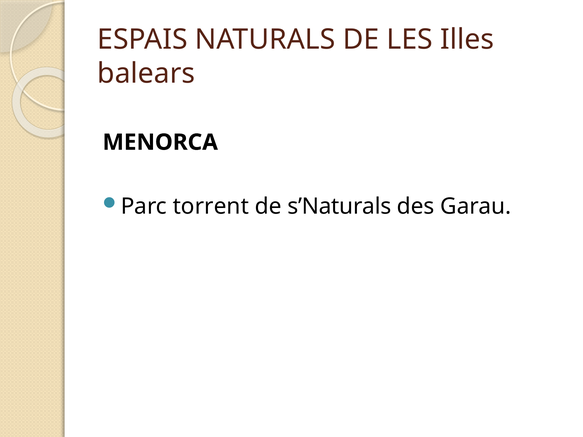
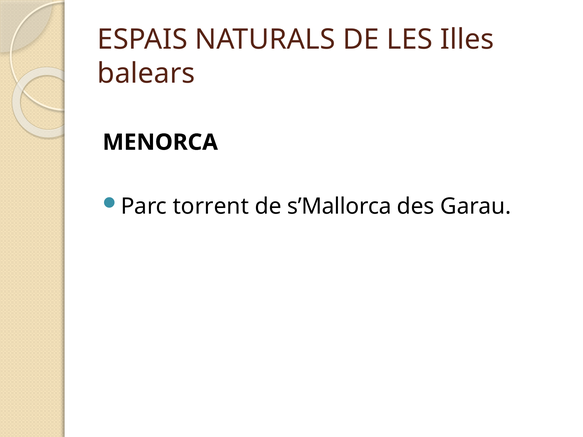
s’Naturals: s’Naturals -> s’Mallorca
